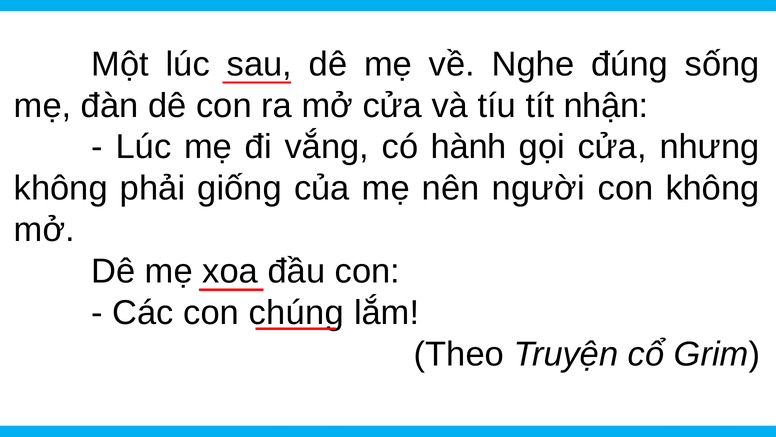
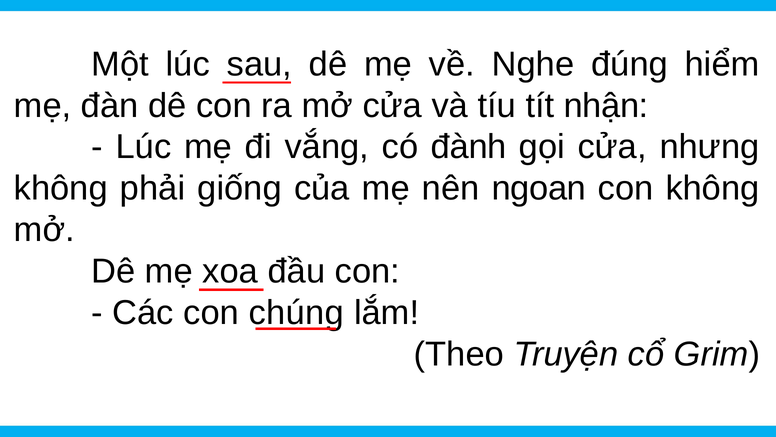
sống: sống -> hiểm
hành: hành -> đành
người: người -> ngoan
